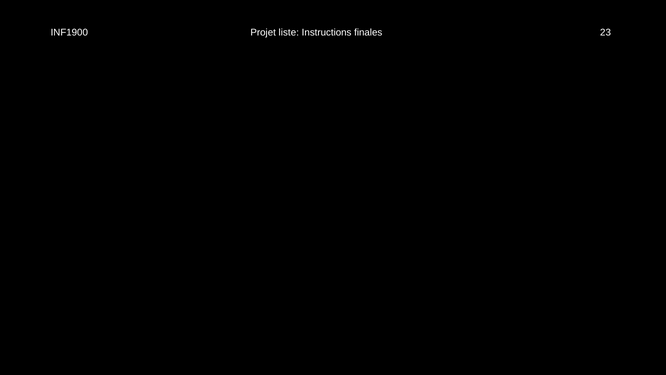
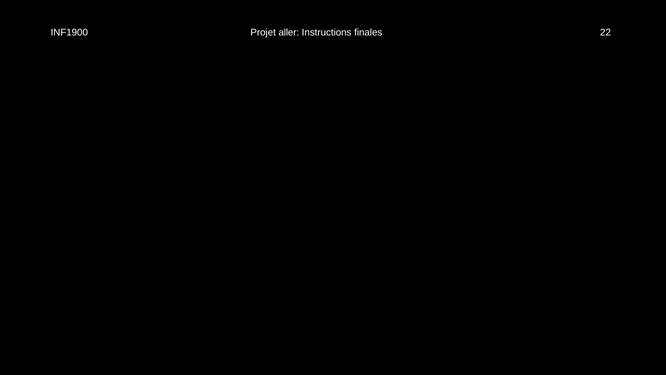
liste: liste -> aller
23: 23 -> 22
